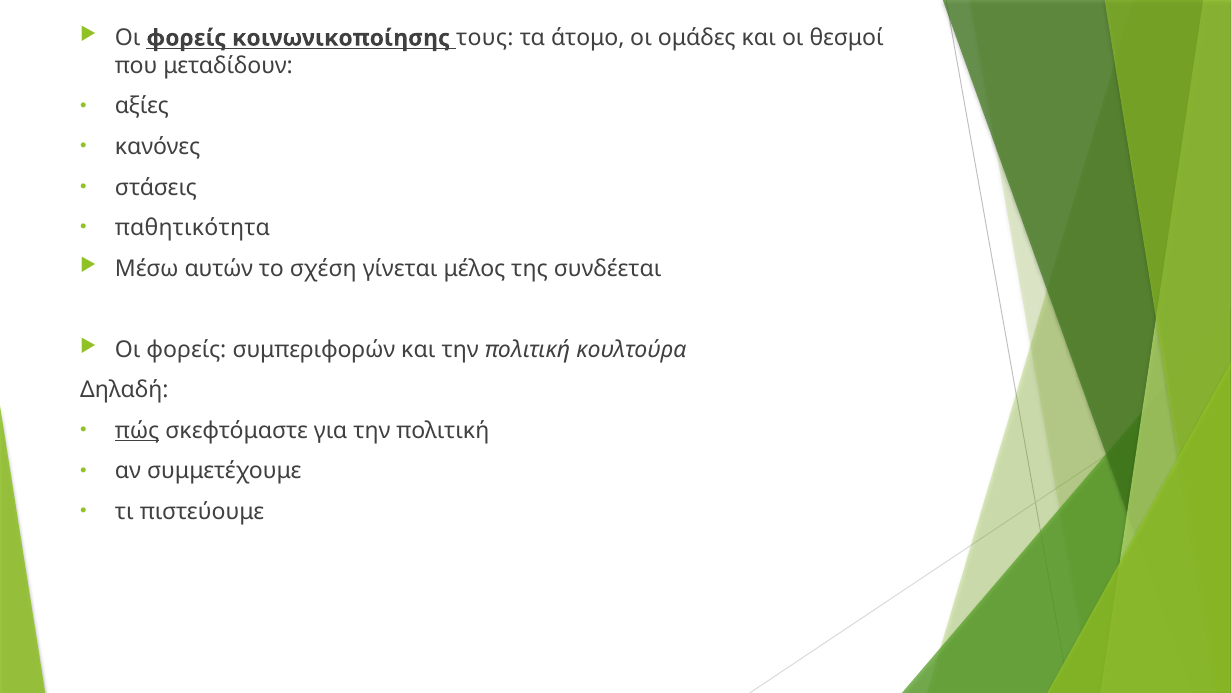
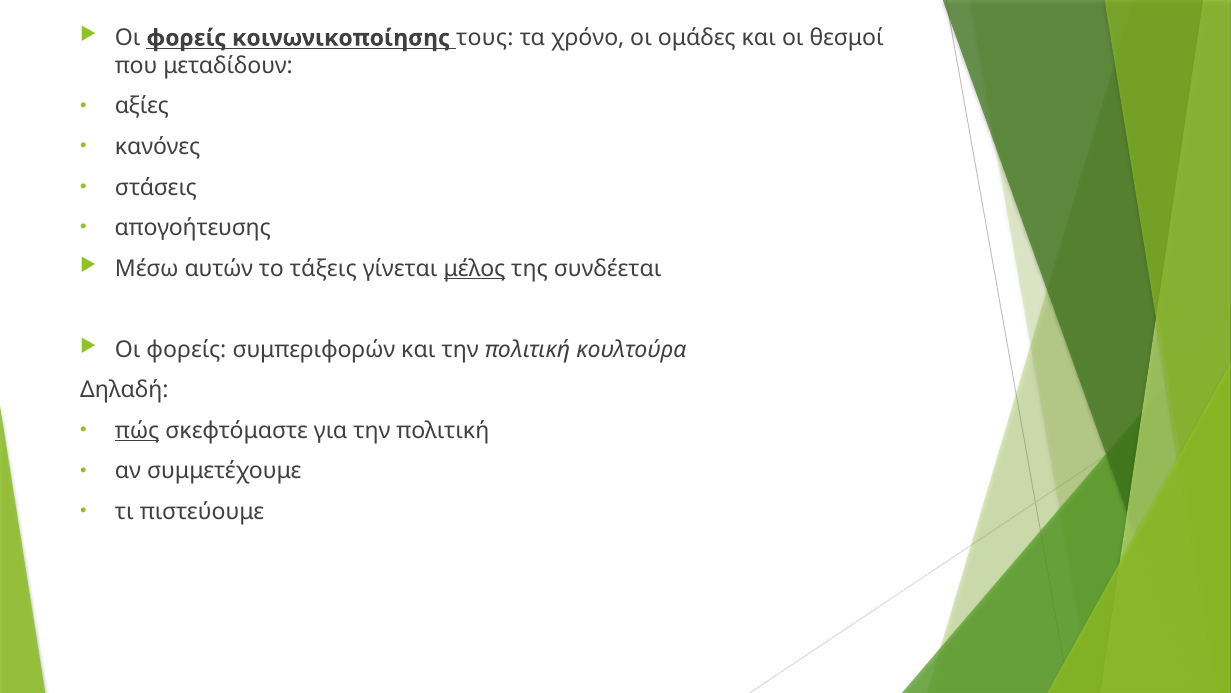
άτομο: άτομο -> χρόνο
παθητικότητα: παθητικότητα -> απογοήτευσης
σχέση: σχέση -> τάξεις
μέλος underline: none -> present
